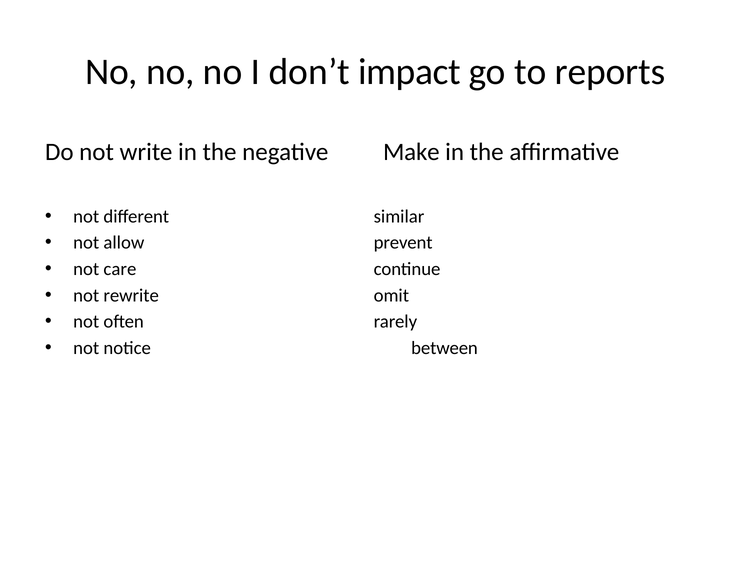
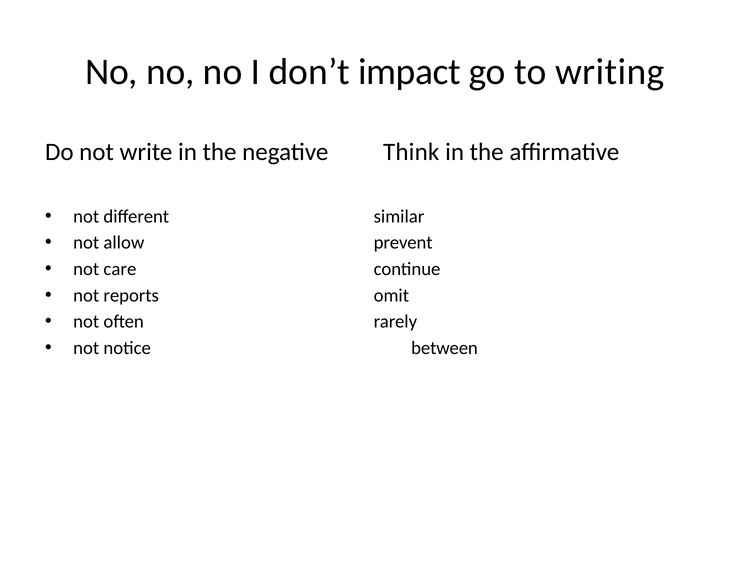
reports: reports -> writing
Make: Make -> Think
rewrite: rewrite -> reports
